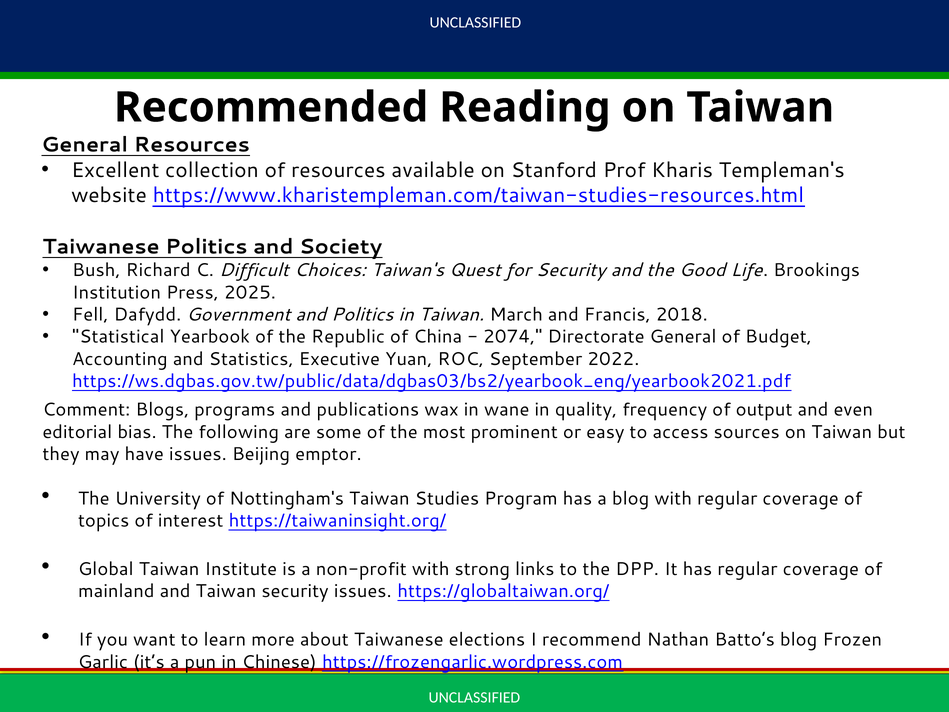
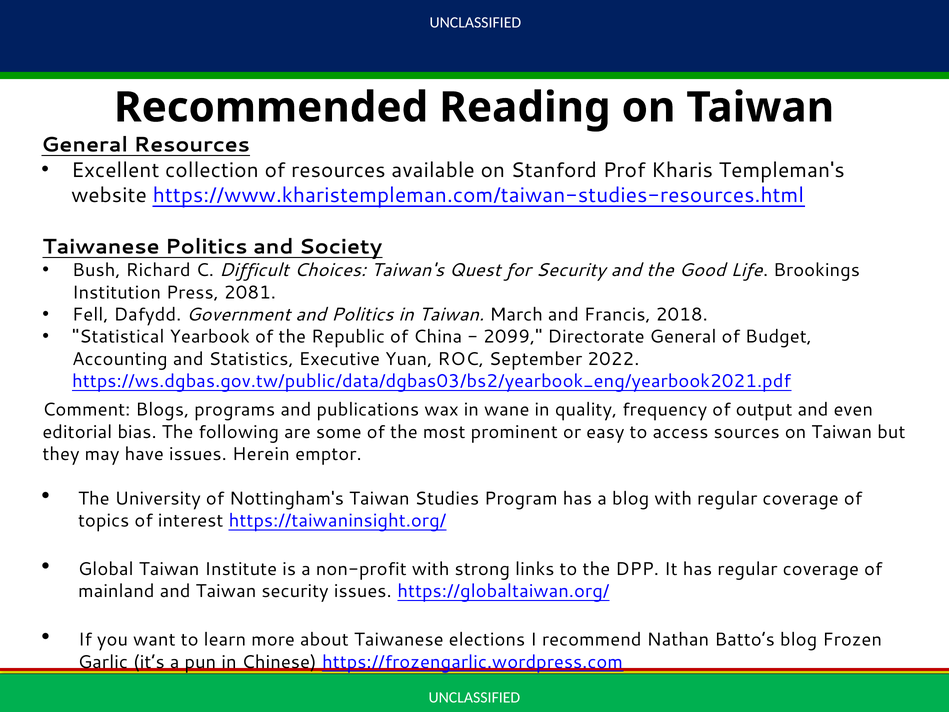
2025: 2025 -> 2081
2074: 2074 -> 2099
Beijing: Beijing -> Herein
